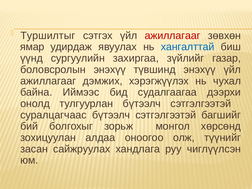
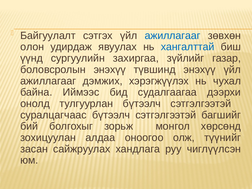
Туршилтыг: Туршилтыг -> Байгуулалт
ажиллагааг at (173, 36) colour: red -> blue
ямар: ямар -> олон
